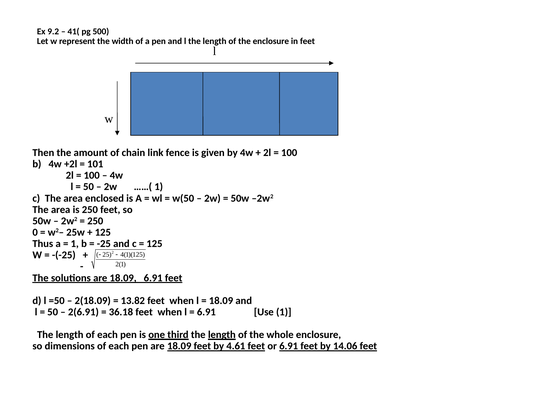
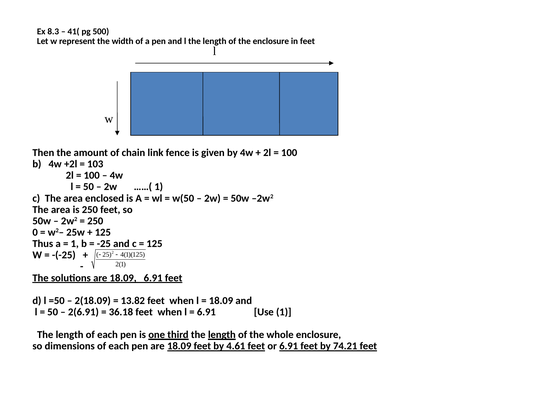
9.2: 9.2 -> 8.3
101: 101 -> 103
14.06: 14.06 -> 74.21
